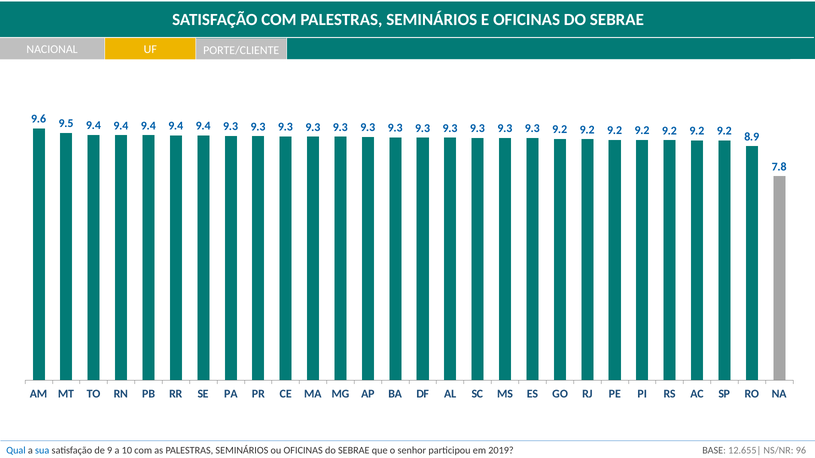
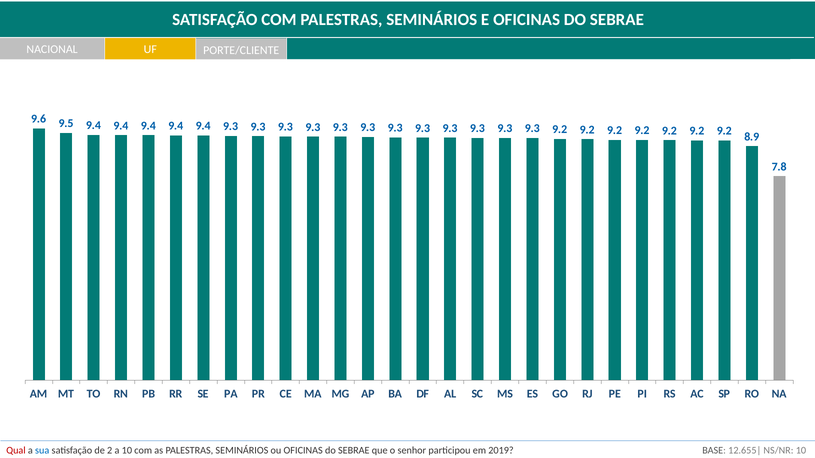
NS/NR 96: 96 -> 10
Qual colour: blue -> red
9: 9 -> 2
